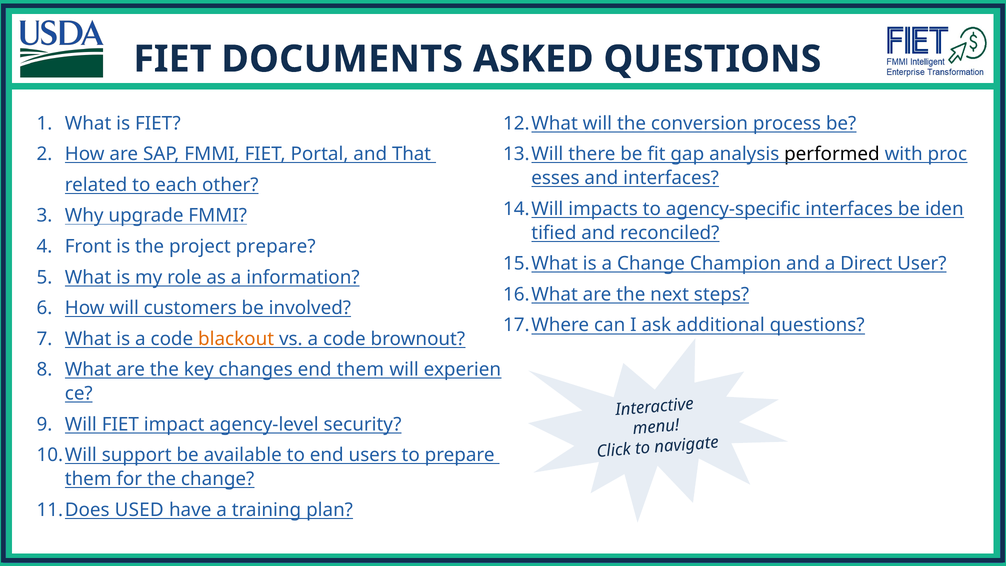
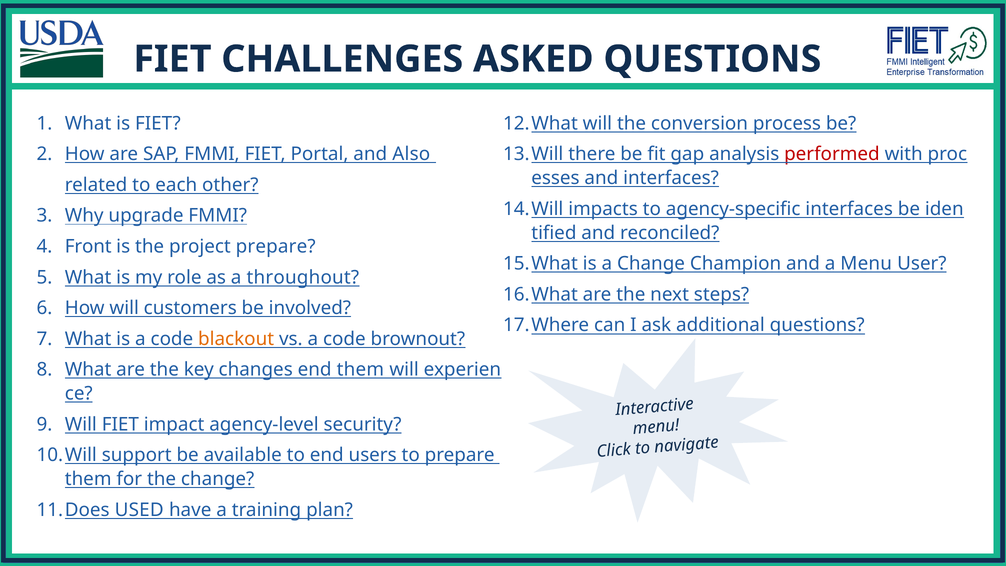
DOCUMENTS: DOCUMENTS -> CHALLENGES
That: That -> Also
performed colour: black -> red
a Direct: Direct -> Menu
information: information -> throughout
